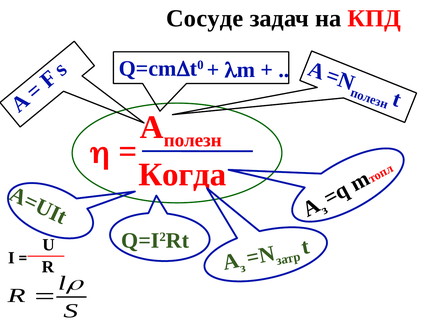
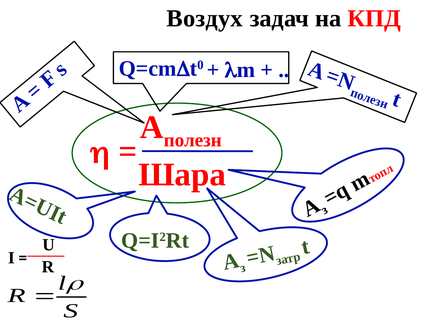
Сосуде: Сосуде -> Воздух
Когда: Когда -> Шара
